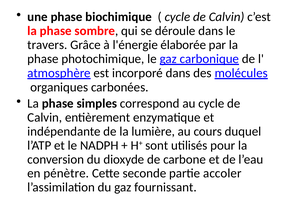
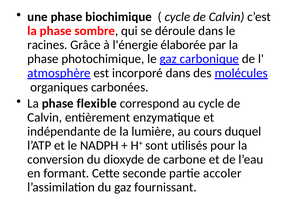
travers: travers -> racines
simples: simples -> flexible
pénètre: pénètre -> formant
